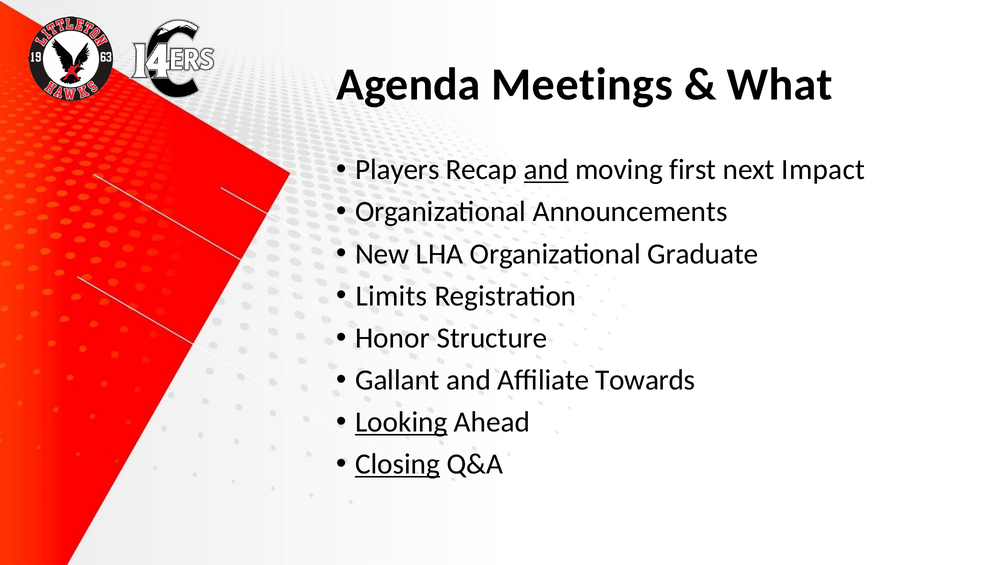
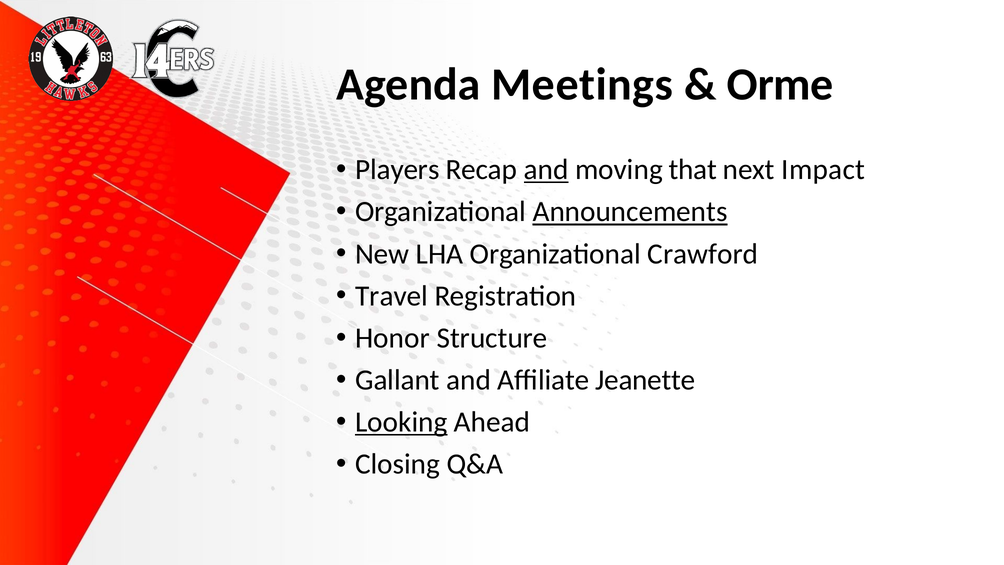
What: What -> Orme
first: first -> that
Announcements underline: none -> present
Graduate: Graduate -> Crawford
Limits: Limits -> Travel
Towards: Towards -> Jeanette
Closing underline: present -> none
